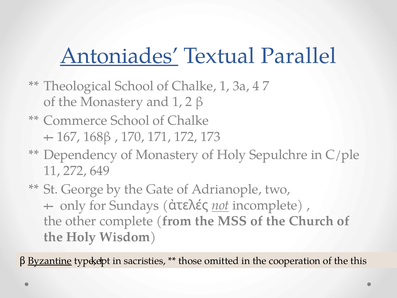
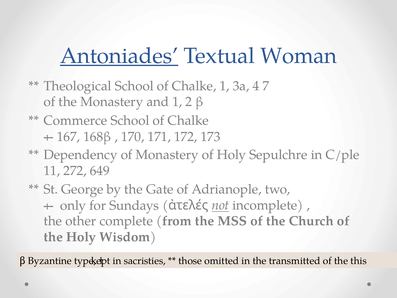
Parallel: Parallel -> Woman
Byzantine underline: present -> none
cooperation: cooperation -> transmitted
